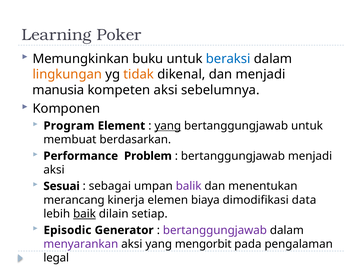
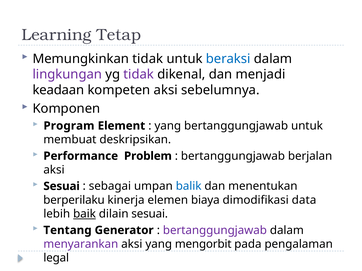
Poker: Poker -> Tetap
Memungkinkan buku: buku -> tidak
lingkungan colour: orange -> purple
tidak at (139, 74) colour: orange -> purple
manusia: manusia -> keadaan
yang at (168, 126) underline: present -> none
berdasarkan: berdasarkan -> deskripsikan
bertanggungjawab menjadi: menjadi -> berjalan
balik colour: purple -> blue
merancang: merancang -> berperilaku
dilain setiap: setiap -> sesuai
Episodic: Episodic -> Tentang
